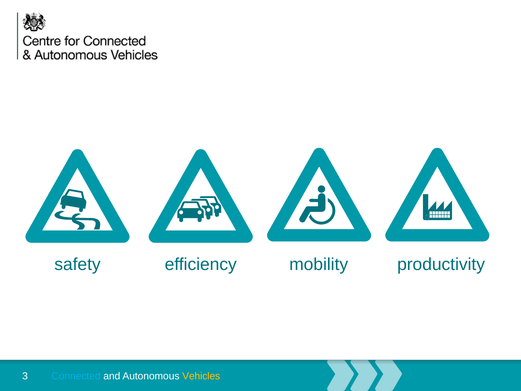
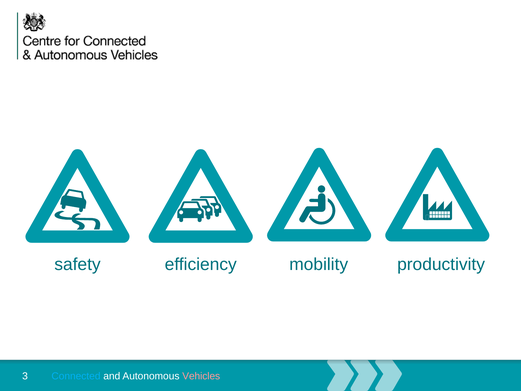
Vehicles colour: yellow -> pink
